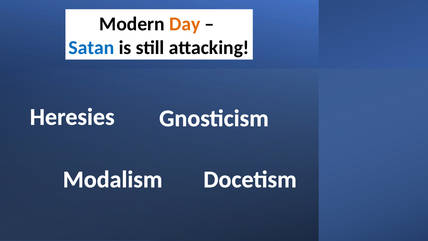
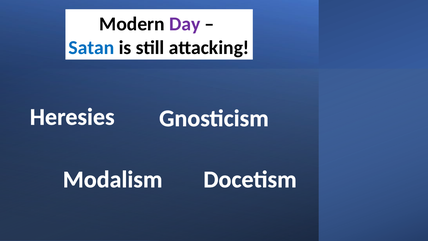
Day colour: orange -> purple
